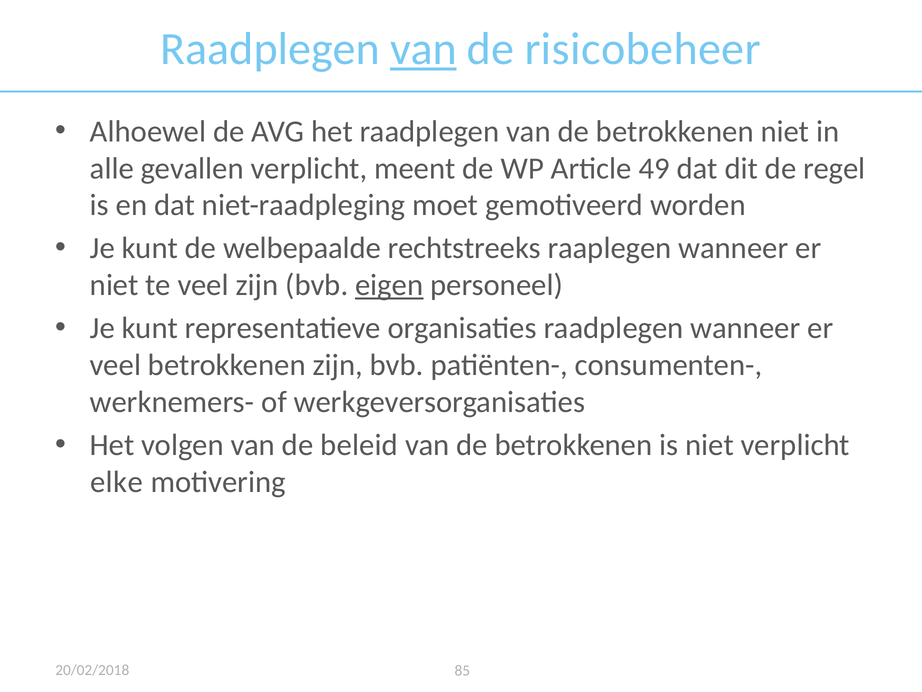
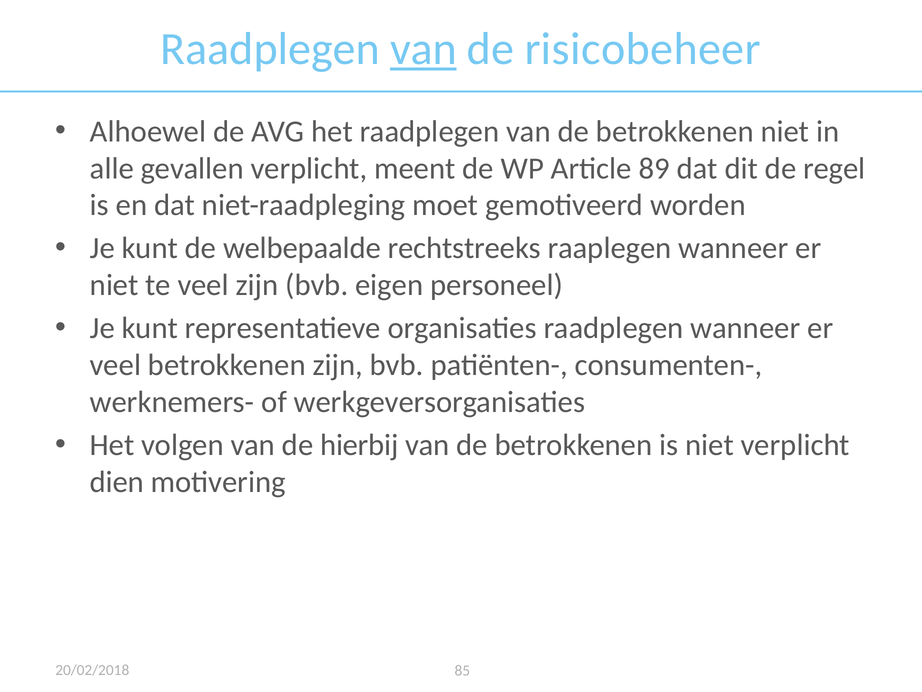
49: 49 -> 89
eigen underline: present -> none
beleid: beleid -> hierbij
elke: elke -> dien
